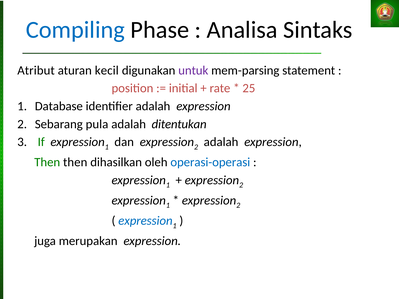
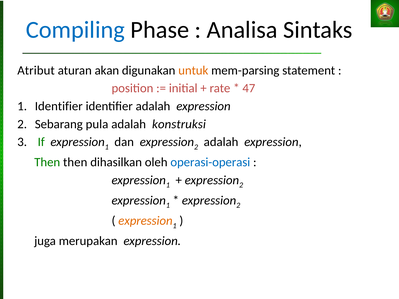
kecil: kecil -> akan
untuk colour: purple -> orange
25: 25 -> 47
Database at (59, 106): Database -> Identifier
ditentukan: ditentukan -> konstruksi
expression at (145, 221) colour: blue -> orange
